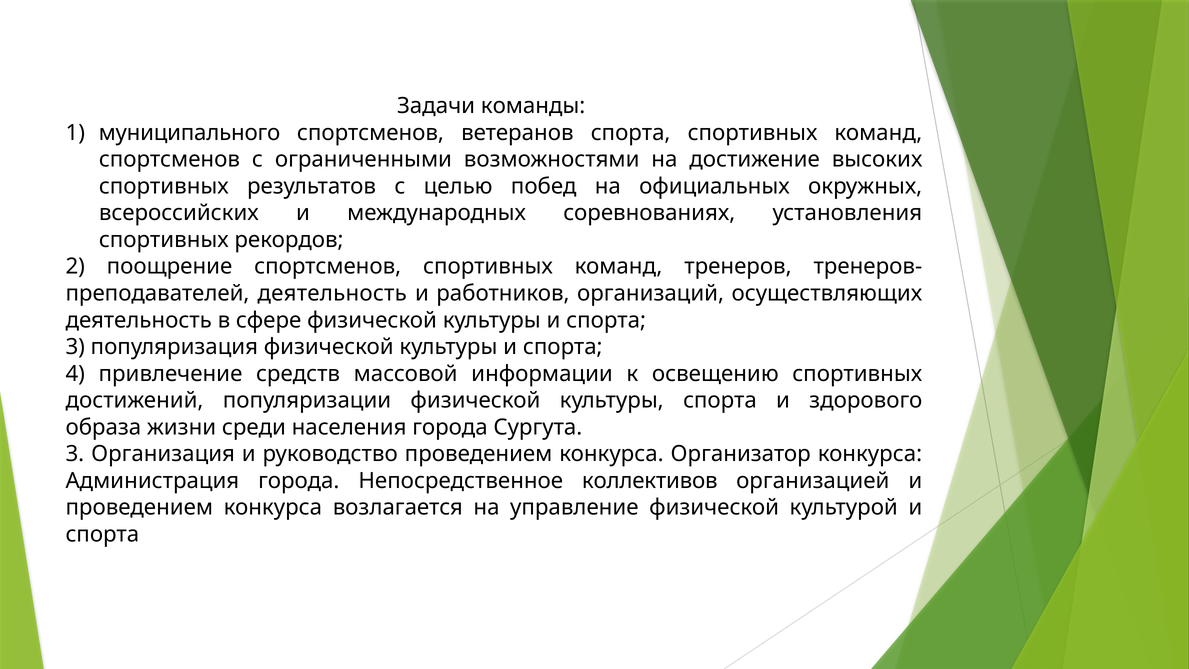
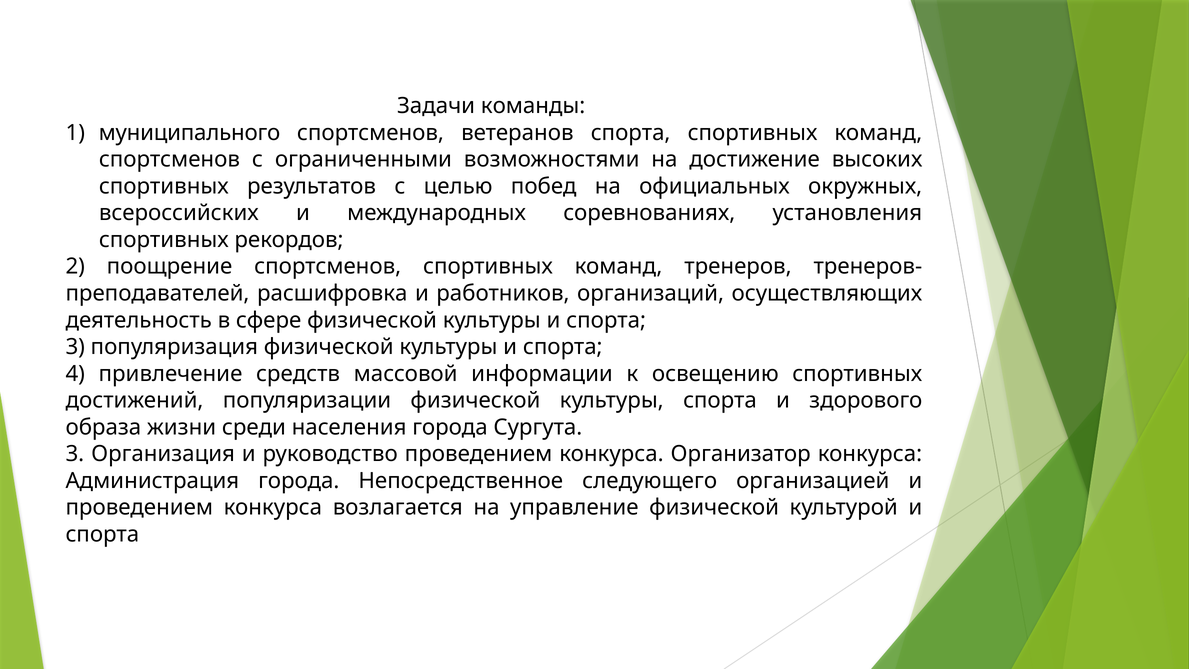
деятельность at (332, 293): деятельность -> расшифровка
коллективов: коллективов -> следующего
